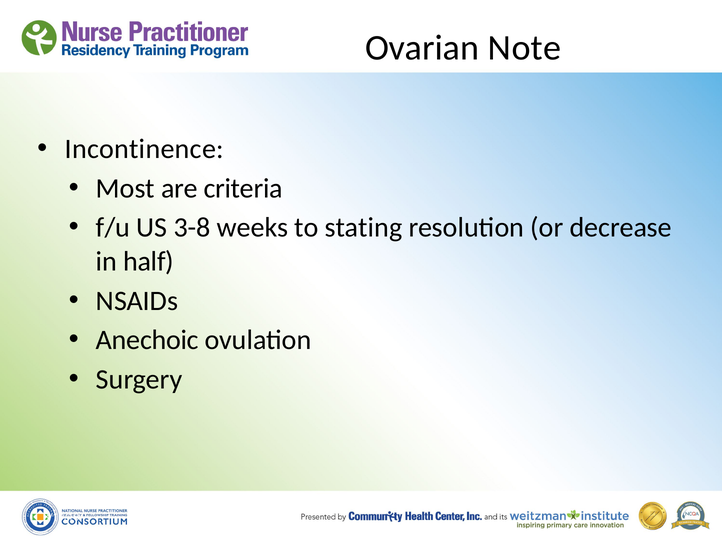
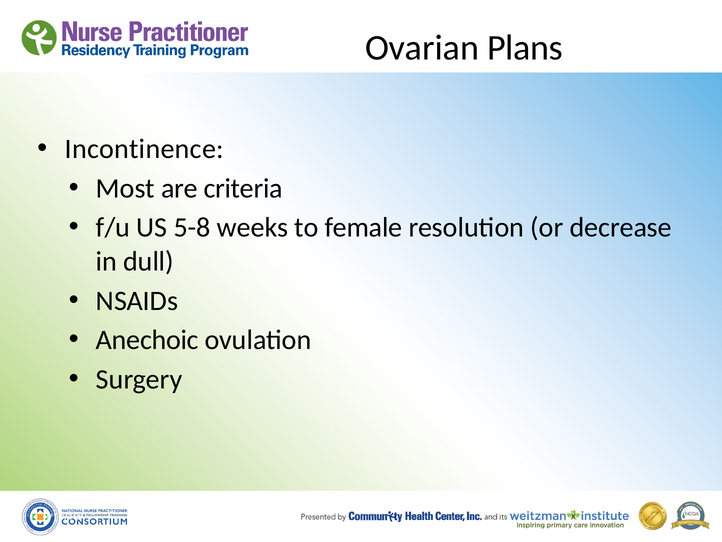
Note: Note -> Plans
3-8: 3-8 -> 5-8
stating: stating -> female
half: half -> dull
